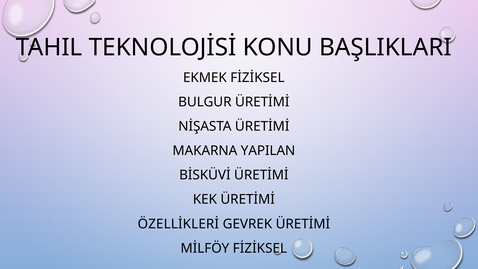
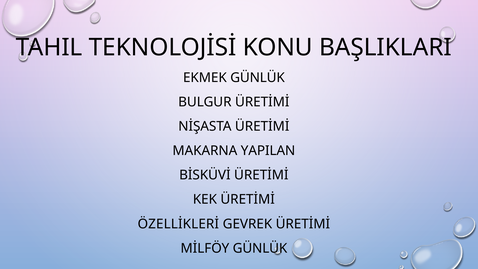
EKMEK FİZİKSEL: FİZİKSEL -> GÜNLÜK
MİLFÖY FİZİKSEL: FİZİKSEL -> GÜNLÜK
